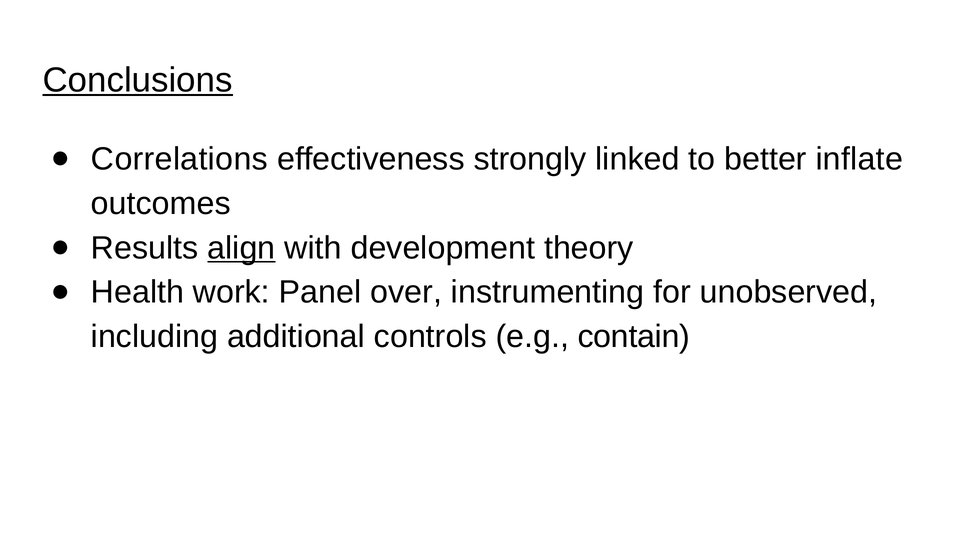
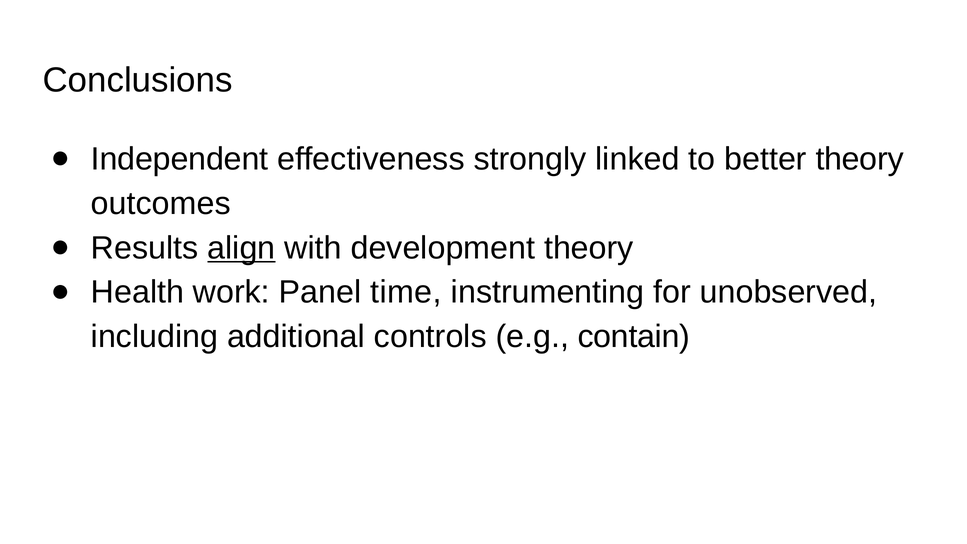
Conclusions underline: present -> none
Correlations: Correlations -> Independent
better inflate: inflate -> theory
over: over -> time
